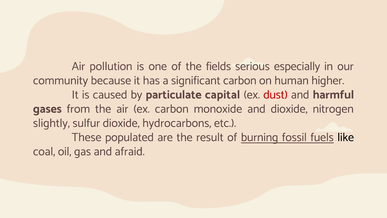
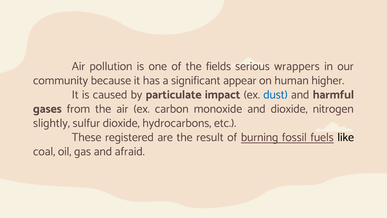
especially: especially -> wrappers
significant carbon: carbon -> appear
capital: capital -> impact
dust colour: red -> blue
populated: populated -> registered
